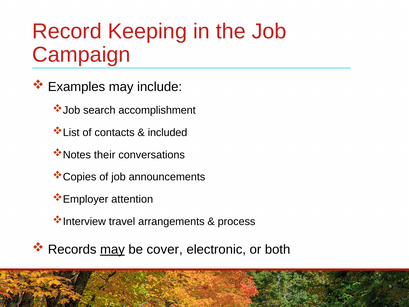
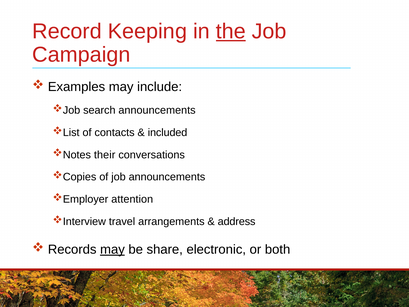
the underline: none -> present
search accomplishment: accomplishment -> announcements
process: process -> address
cover: cover -> share
